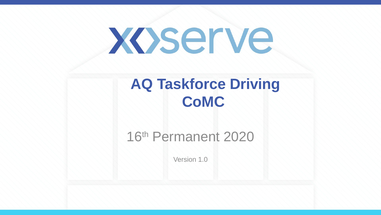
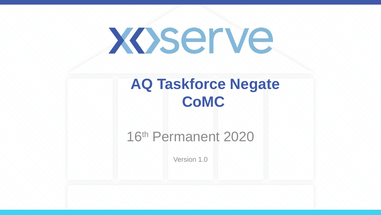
Driving: Driving -> Negate
